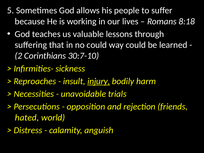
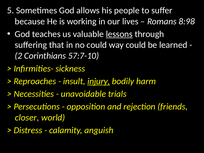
8:18: 8:18 -> 8:98
lessons underline: none -> present
30:7-10: 30:7-10 -> 57:7-10
hated: hated -> closer
